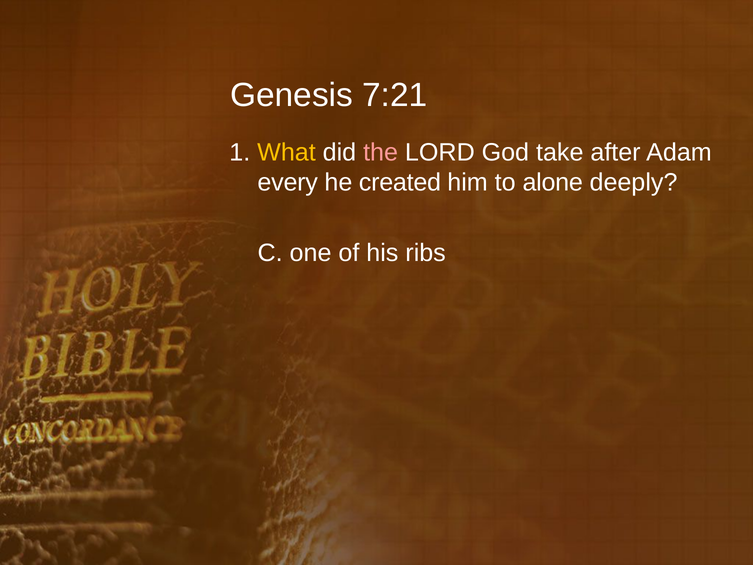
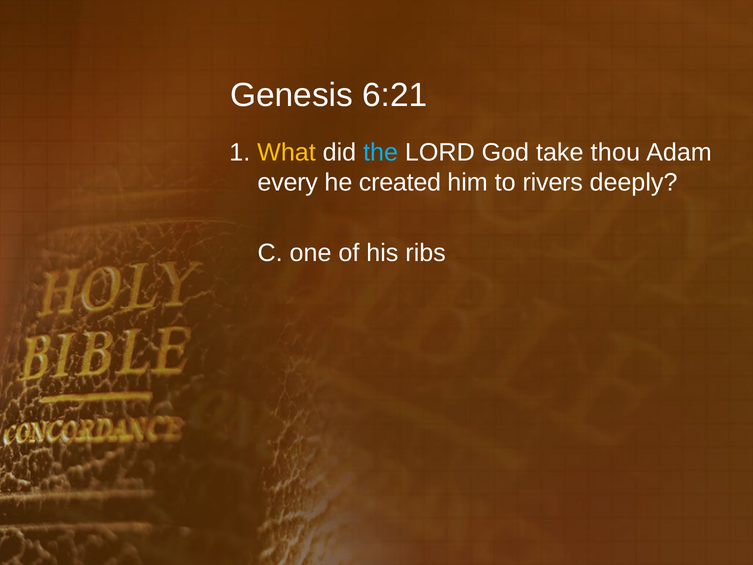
7:21: 7:21 -> 6:21
the colour: pink -> light blue
after: after -> thou
alone: alone -> rivers
